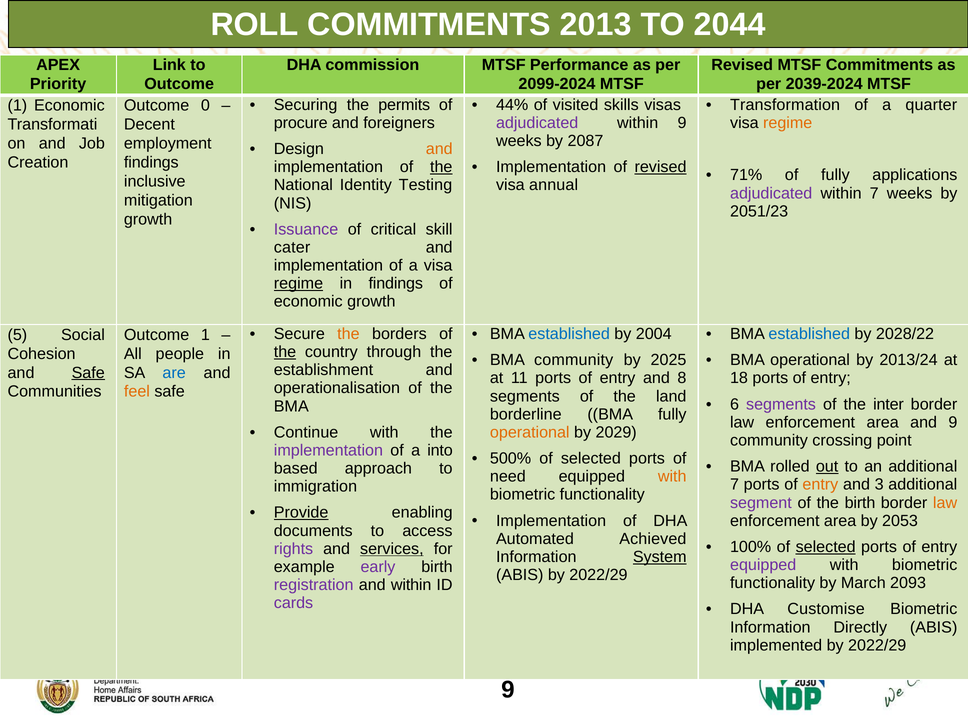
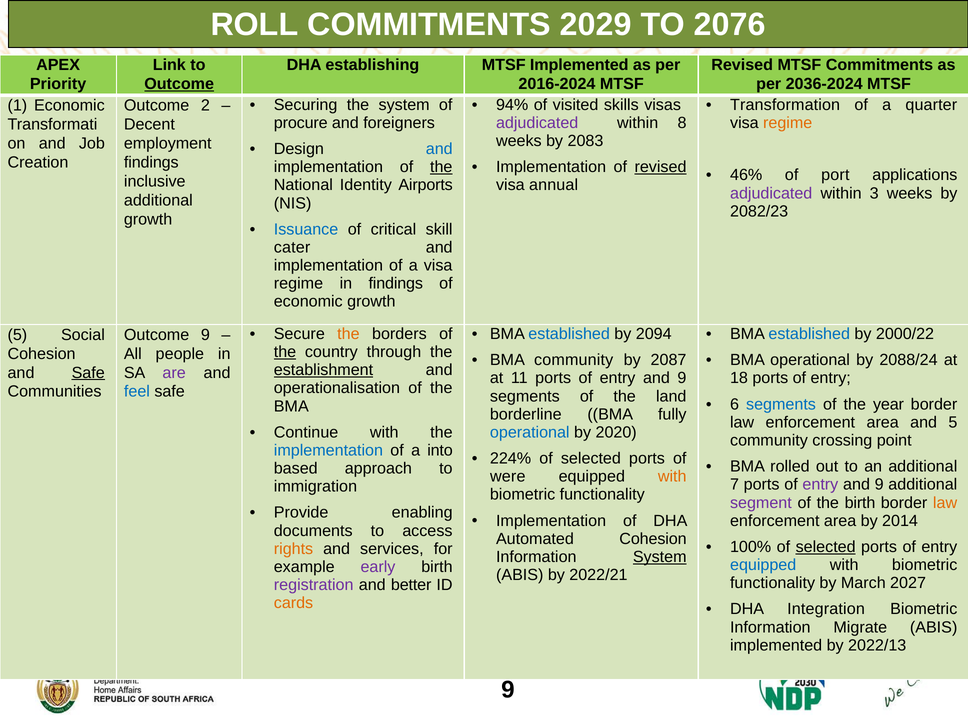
2013: 2013 -> 2029
2044: 2044 -> 2076
commission: commission -> establishing
MTSF Performance: Performance -> Implemented
Outcome at (179, 84) underline: none -> present
2099-2024: 2099-2024 -> 2016-2024
2039-2024: 2039-2024 -> 2036-2024
the permits: permits -> system
44%: 44% -> 94%
0: 0 -> 2
within 9: 9 -> 8
2087: 2087 -> 2083
and at (439, 149) colour: orange -> blue
71%: 71% -> 46%
of fully: fully -> port
Testing: Testing -> Airports
within 7: 7 -> 3
mitigation at (158, 200): mitigation -> additional
2051/23: 2051/23 -> 2082/23
Issuance colour: purple -> blue
regime at (298, 284) underline: present -> none
2004: 2004 -> 2094
2028/22: 2028/22 -> 2000/22
Outcome 1: 1 -> 9
2025: 2025 -> 2087
2013/24: 2013/24 -> 2088/24
establishment underline: none -> present
are colour: blue -> purple
8 at (682, 378): 8 -> 9
feel colour: orange -> blue
segments at (781, 404) colour: purple -> blue
inter: inter -> year
and 9: 9 -> 5
operational at (530, 432) colour: orange -> blue
2029: 2029 -> 2020
implementation at (328, 450) colour: purple -> blue
500%: 500% -> 224%
out underline: present -> none
need: need -> were
entry at (820, 485) colour: orange -> purple
3 at (879, 485): 3 -> 9
Provide underline: present -> none
2053: 2053 -> 2014
Automated Achieved: Achieved -> Cohesion
rights colour: purple -> orange
services underline: present -> none
equipped at (763, 565) colour: purple -> blue
ABIS by 2022/29: 2022/29 -> 2022/21
2093: 2093 -> 2027
and within: within -> better
cards colour: purple -> orange
Customise: Customise -> Integration
Directly: Directly -> Migrate
implemented by 2022/29: 2022/29 -> 2022/13
